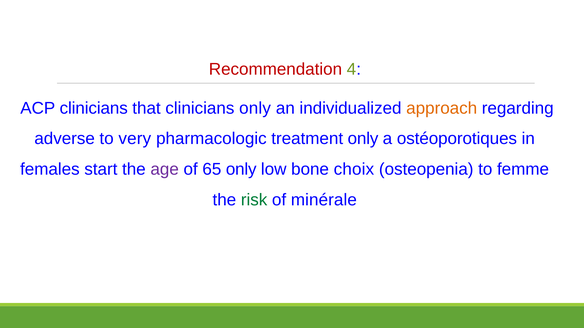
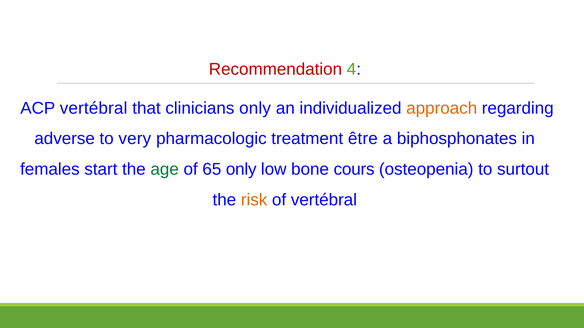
ACP clinicians: clinicians -> vertébral
treatment only: only -> être
ostéoporotiques: ostéoporotiques -> biphosphonates
age colour: purple -> green
choix: choix -> cours
femme: femme -> surtout
risk colour: green -> orange
of minérale: minérale -> vertébral
